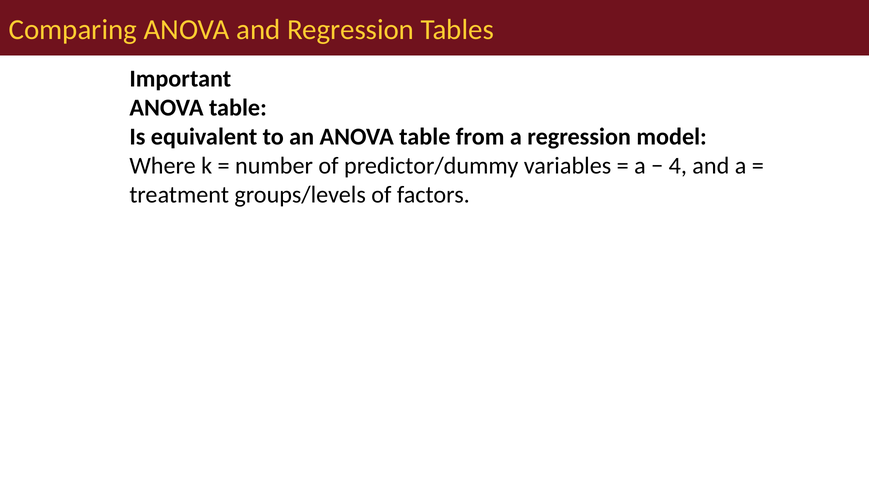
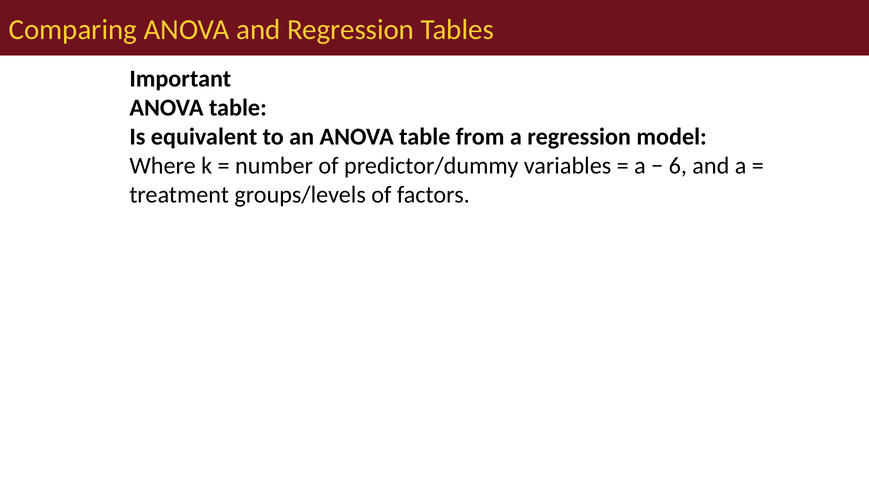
4: 4 -> 6
